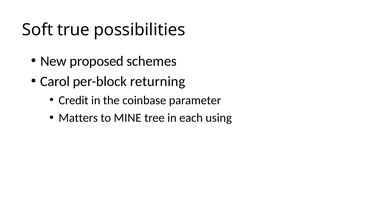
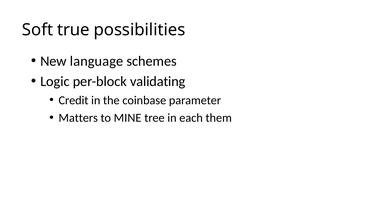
proposed: proposed -> language
Carol: Carol -> Logic
returning: returning -> validating
using: using -> them
